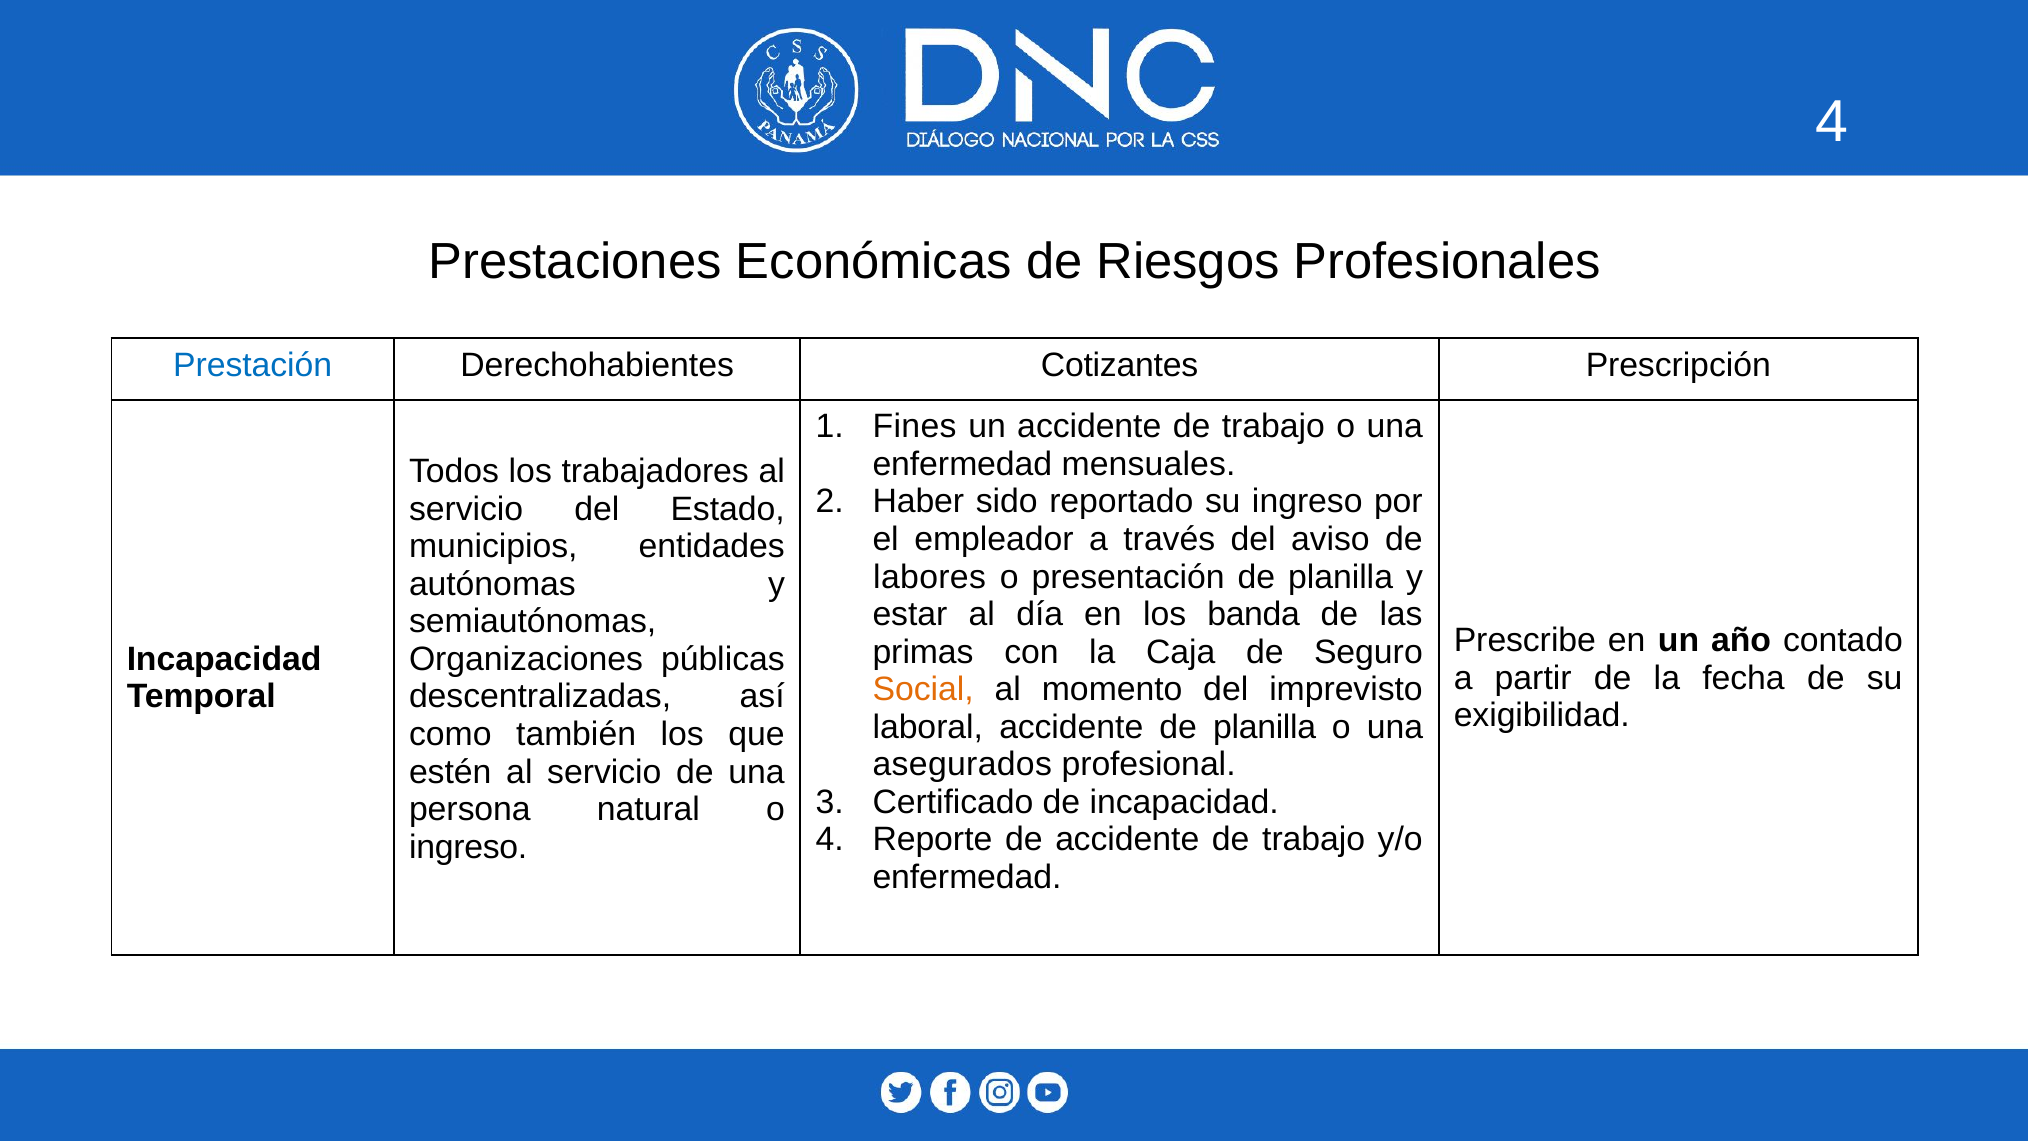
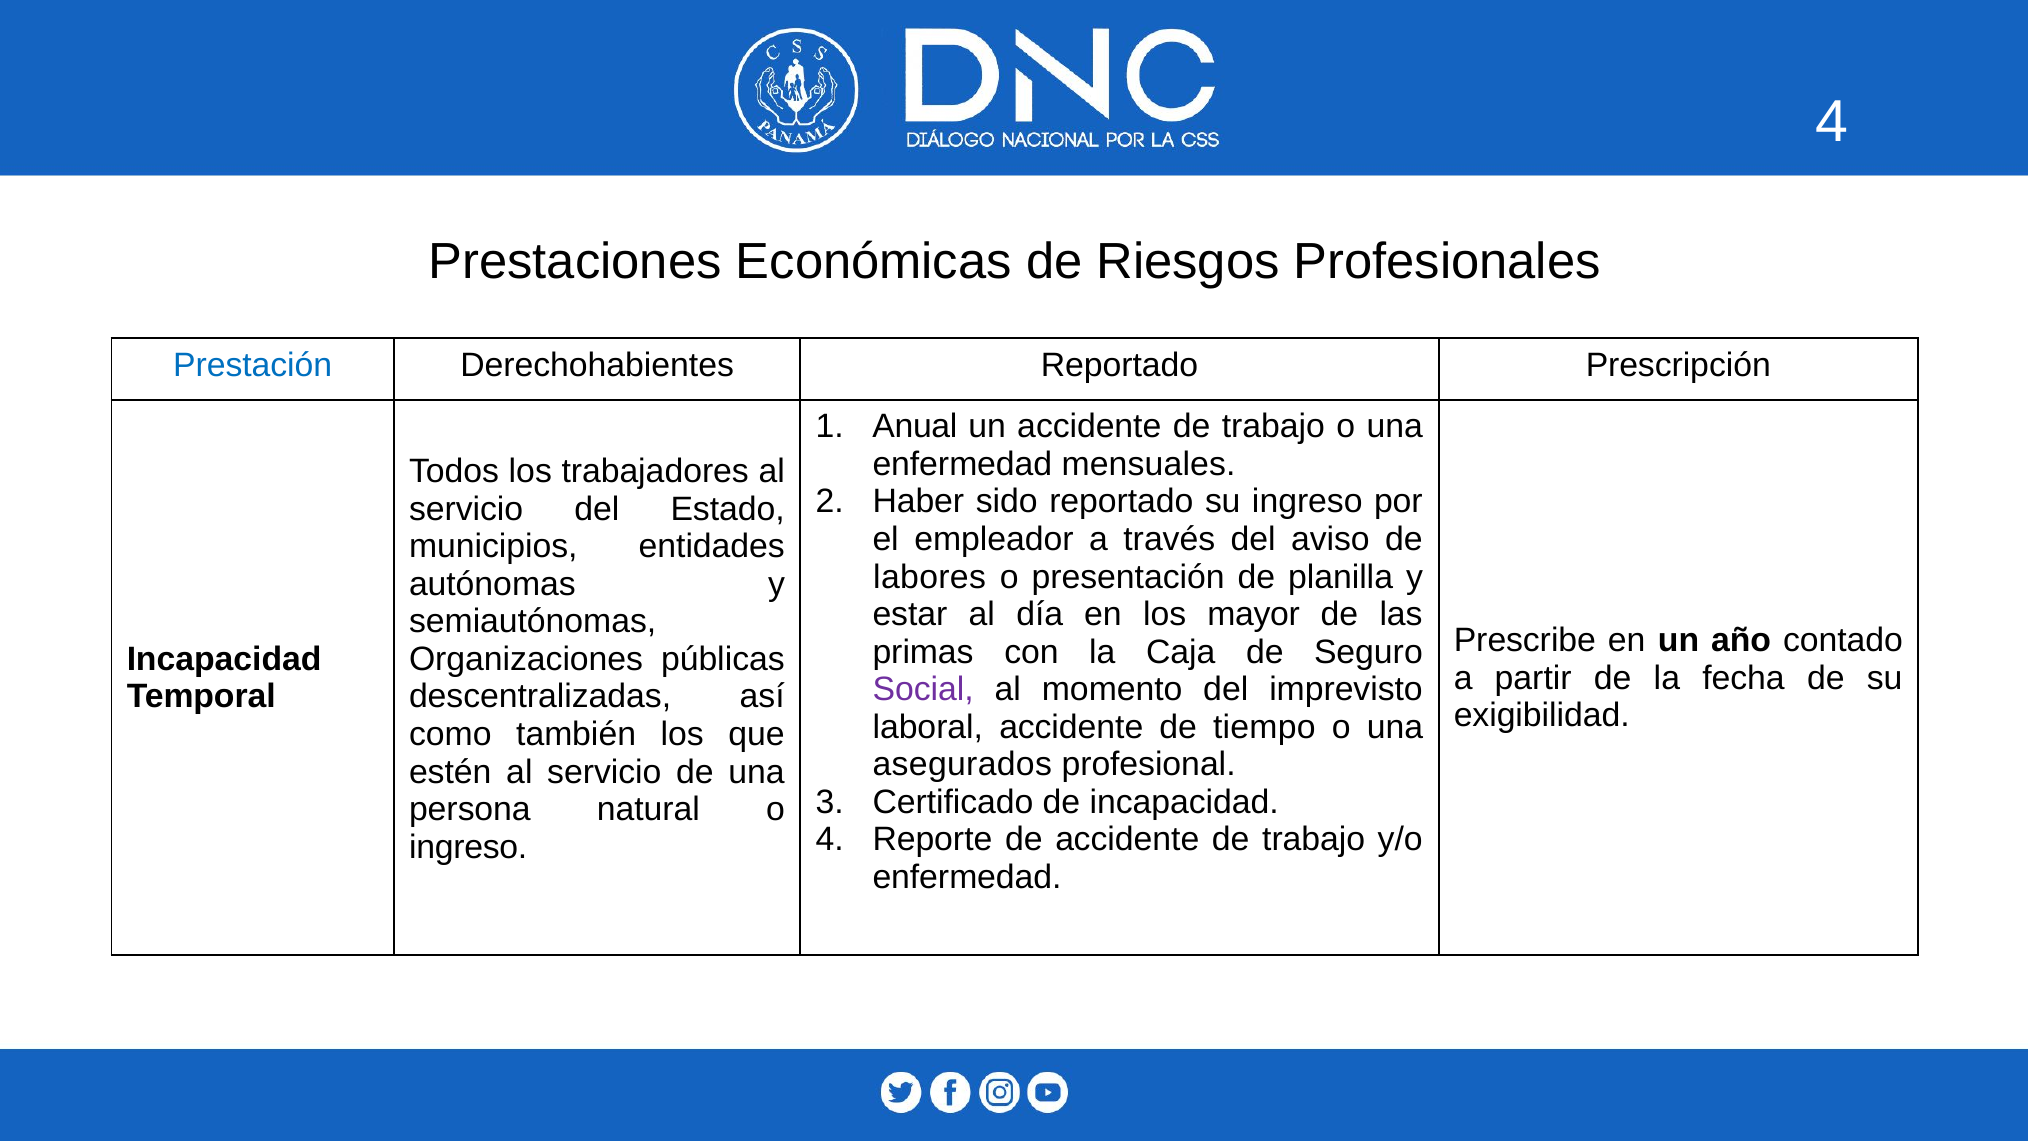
Derechohabientes Cotizantes: Cotizantes -> Reportado
Fines: Fines -> Anual
banda: banda -> mayor
Social colour: orange -> purple
accidente de planilla: planilla -> tiempo
